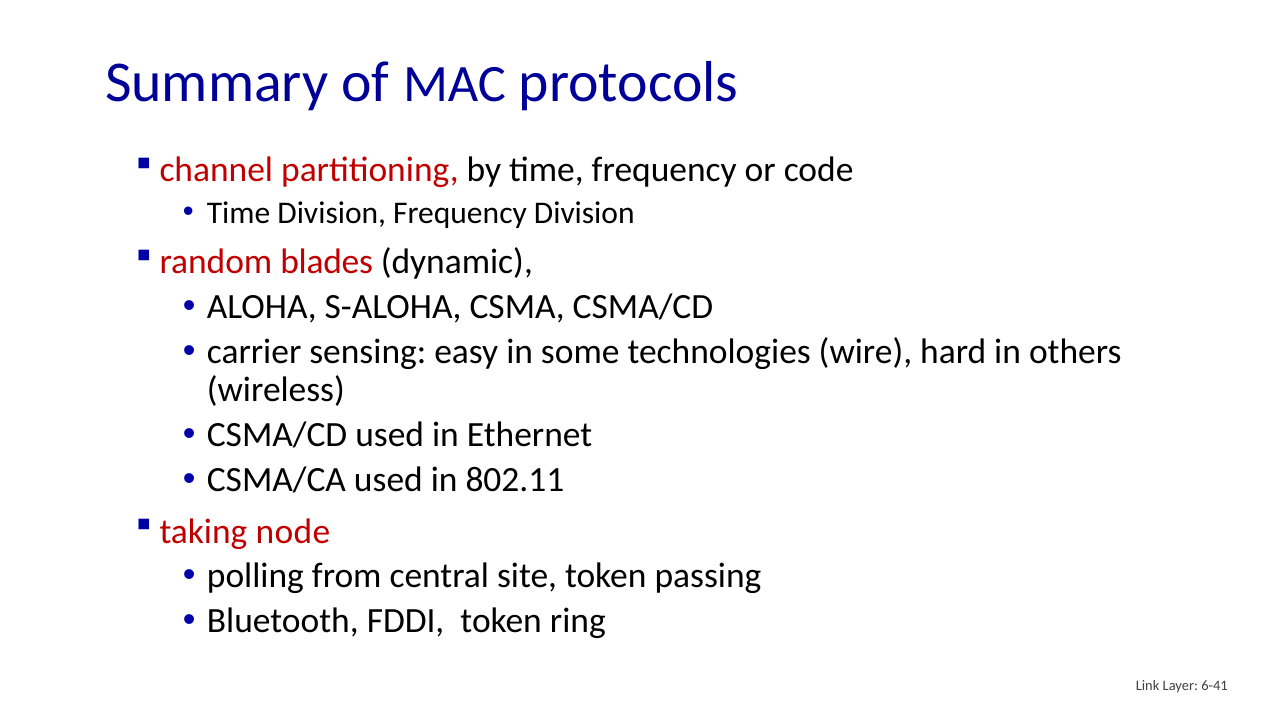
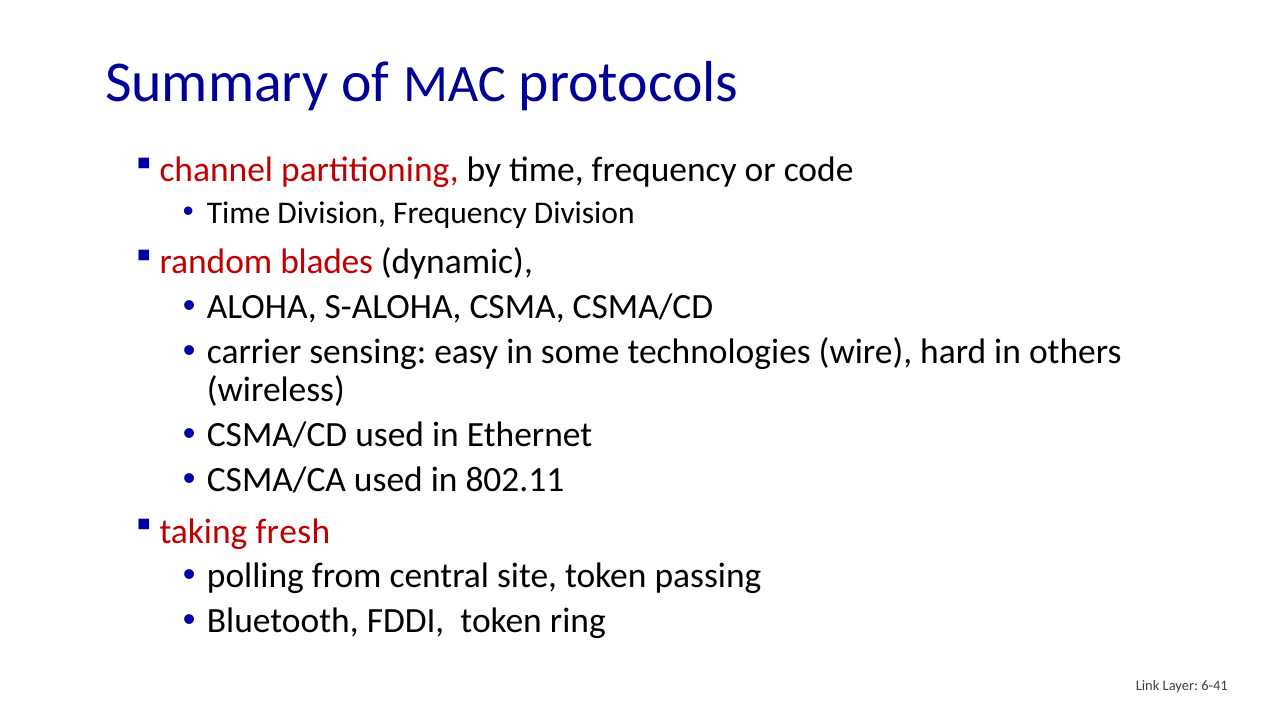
node: node -> fresh
